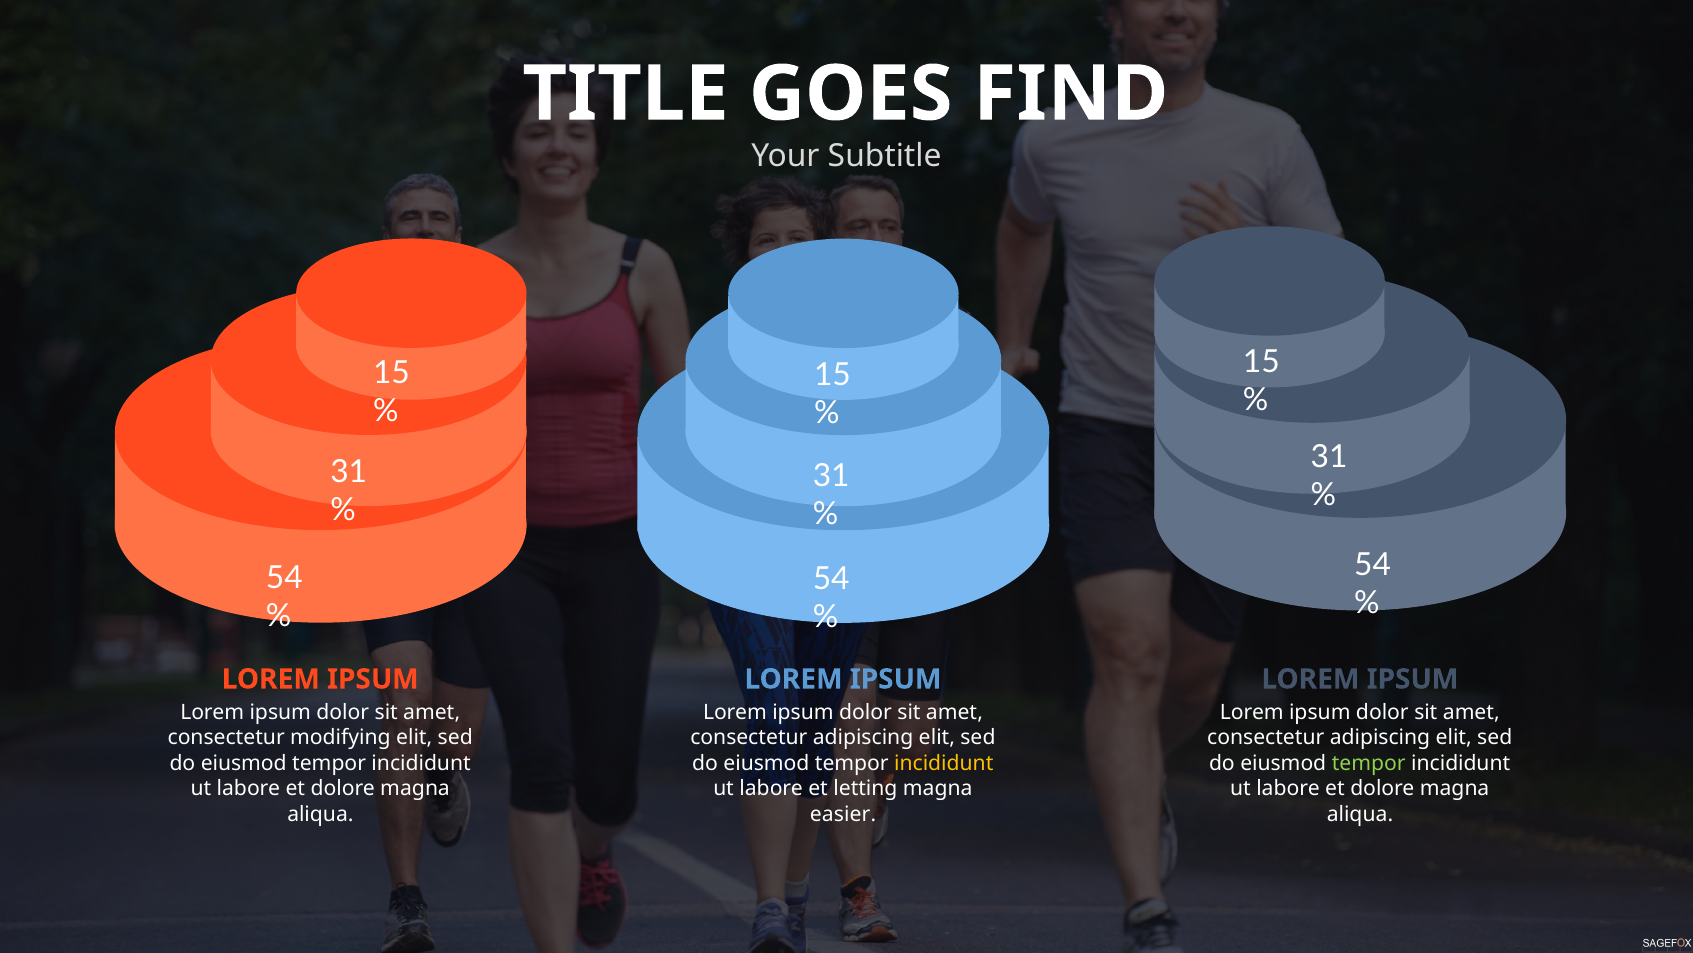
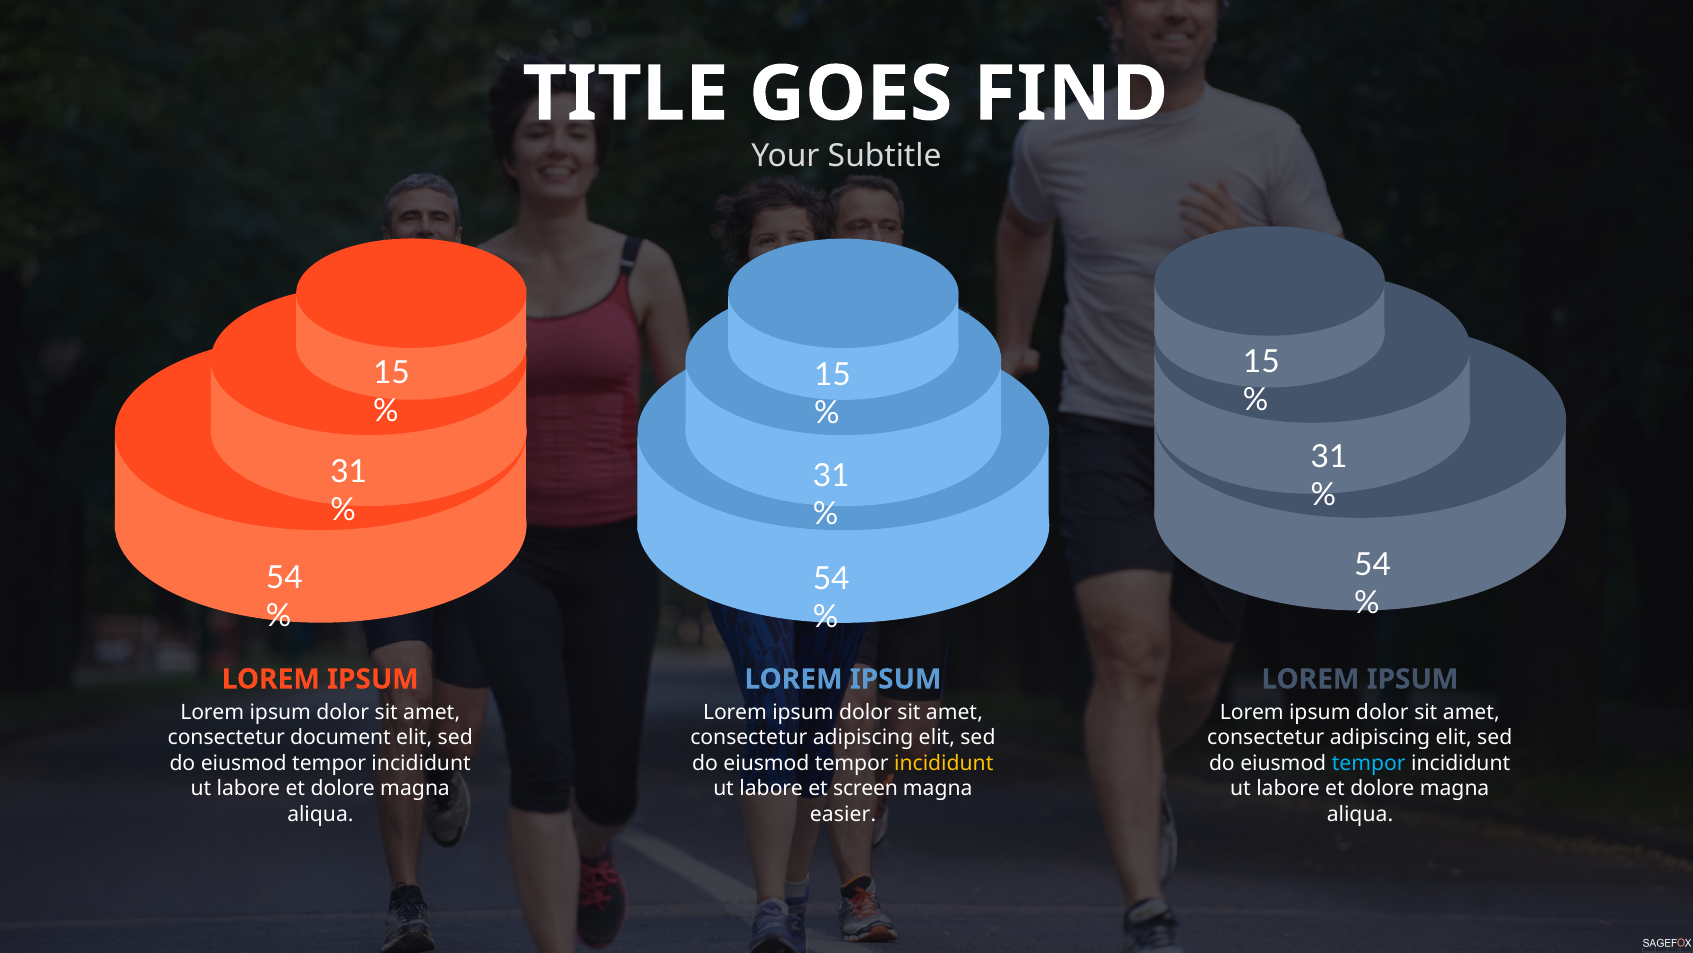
modifying: modifying -> document
tempor at (1369, 763) colour: light green -> light blue
letting: letting -> screen
